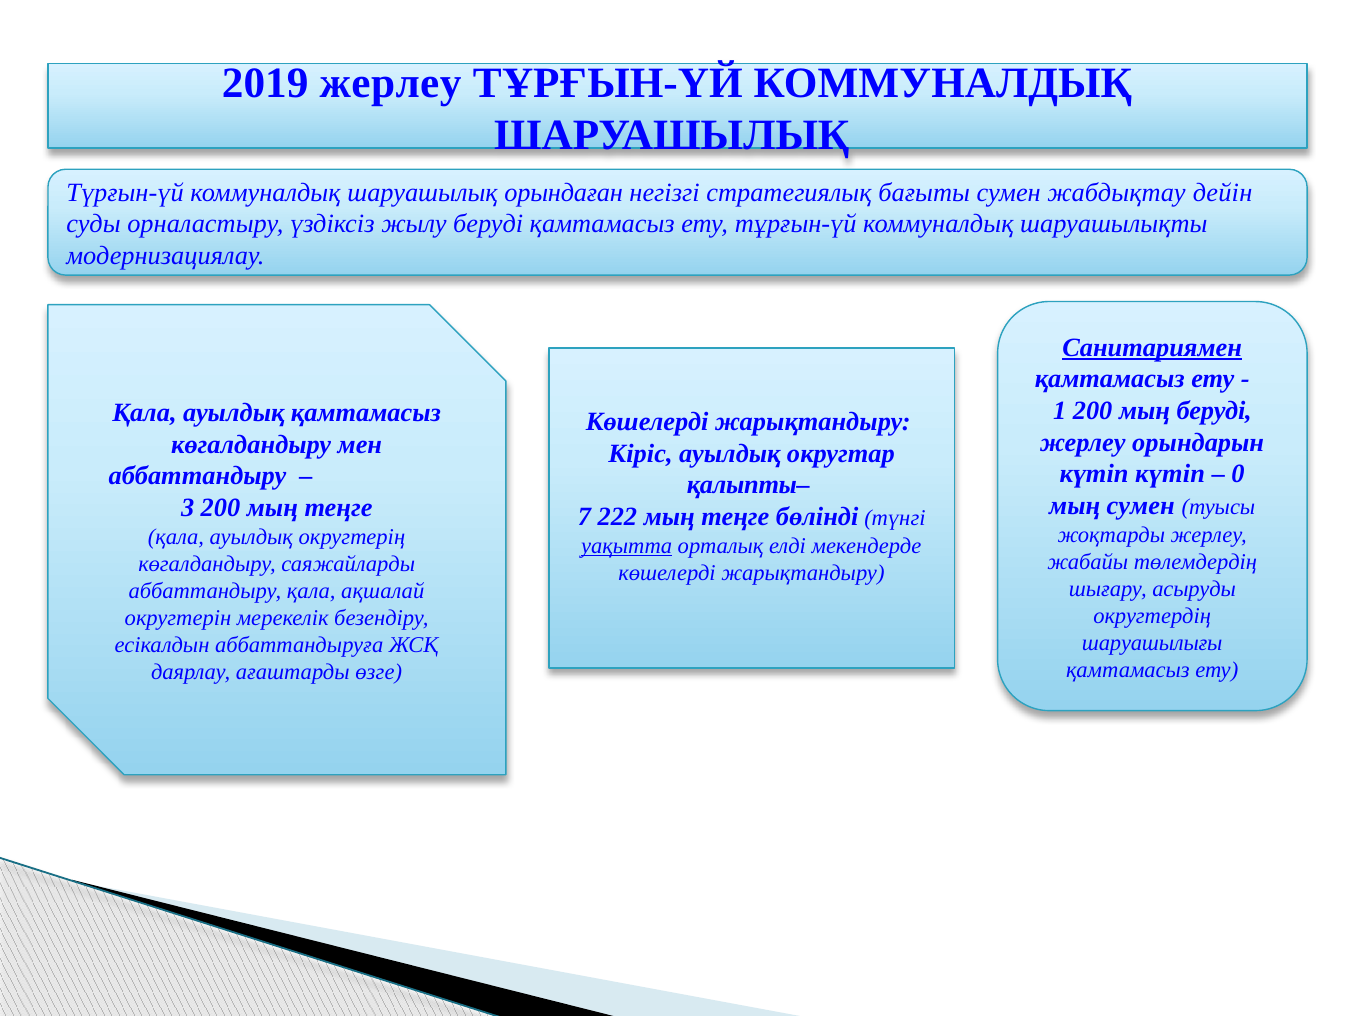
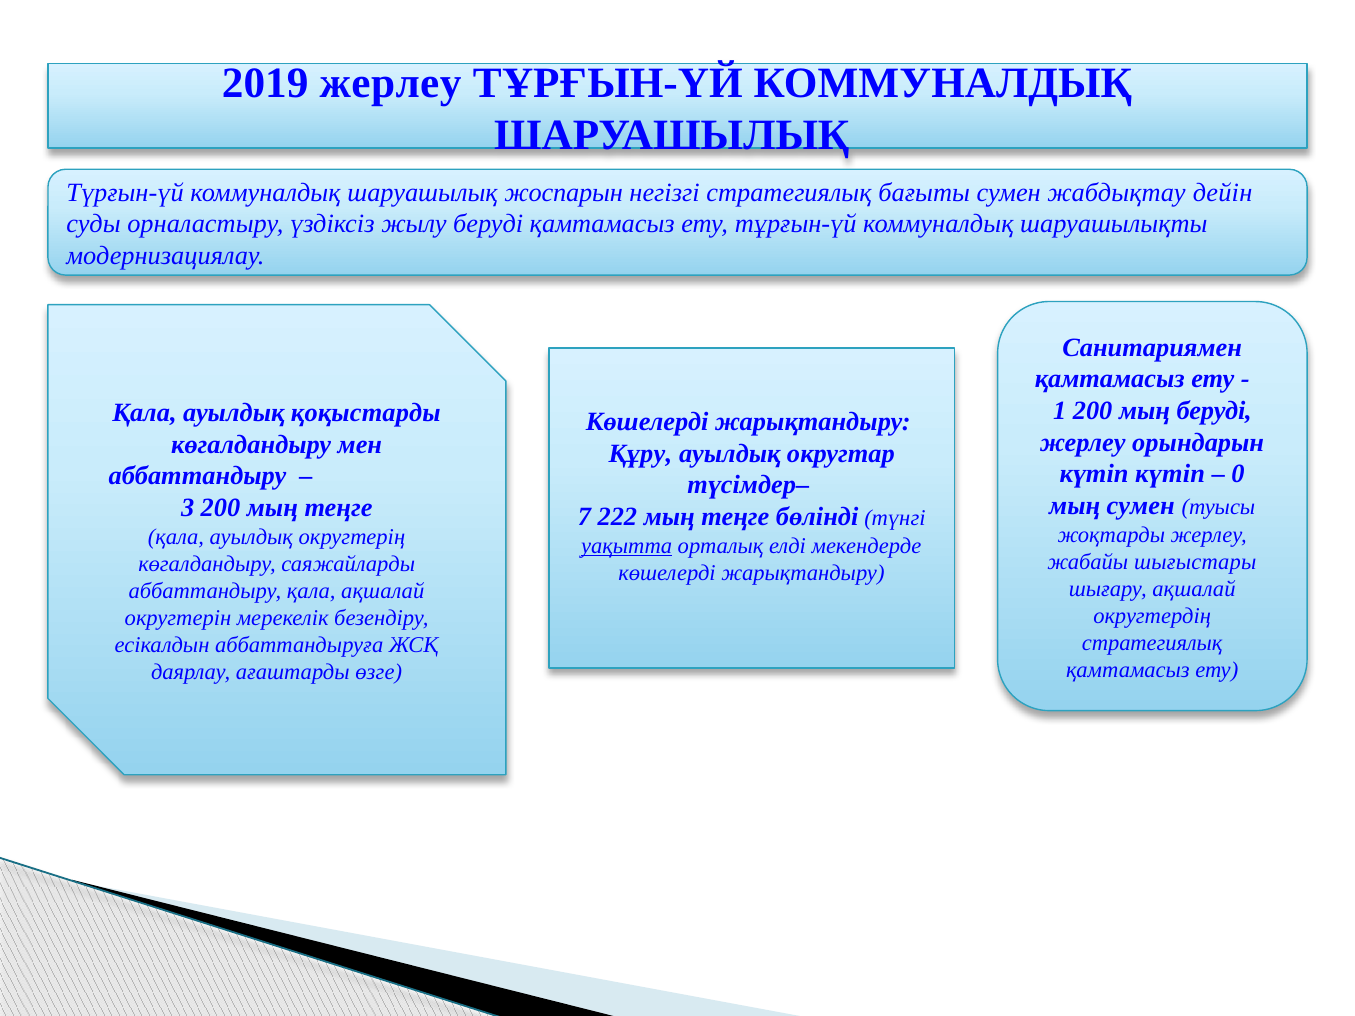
орындаған: орындаған -> жоспарын
Санитариямен underline: present -> none
ауылдық қамтамасыз: қамтамасыз -> қоқыстарды
Кіріс: Кіріс -> Құру
қалыпты–: қалыпты– -> түсімдер–
төлемдердің: төлемдердің -> шығыстары
шығару асыруды: асыруды -> ақшалай
шаруашылығы at (1152, 643): шаруашылығы -> стратегиялық
